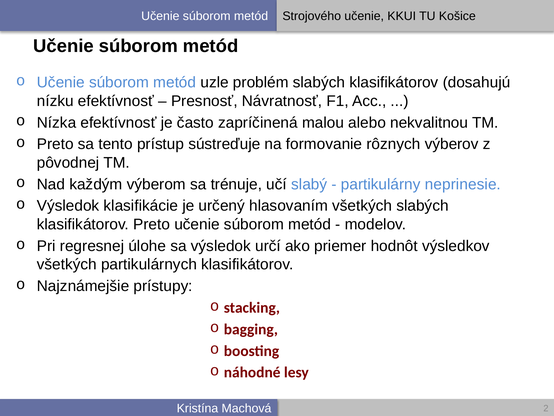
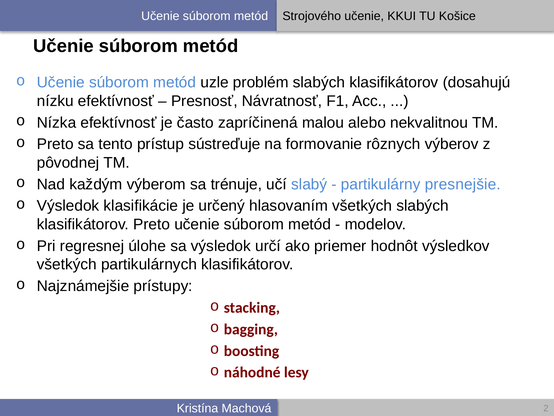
neprinesie: neprinesie -> presnejšie
